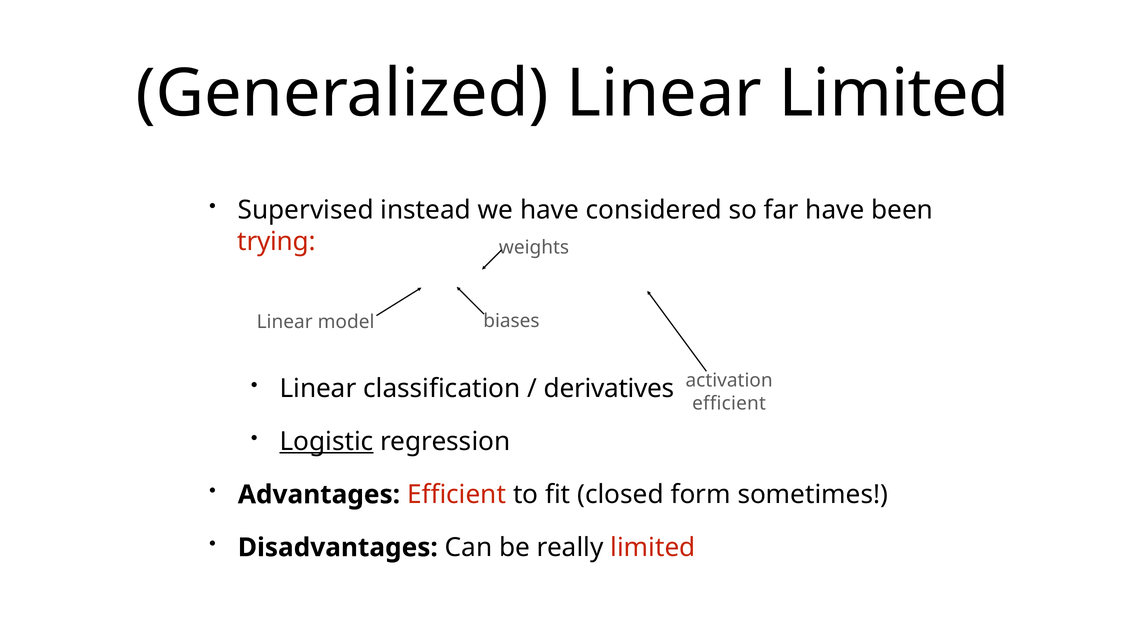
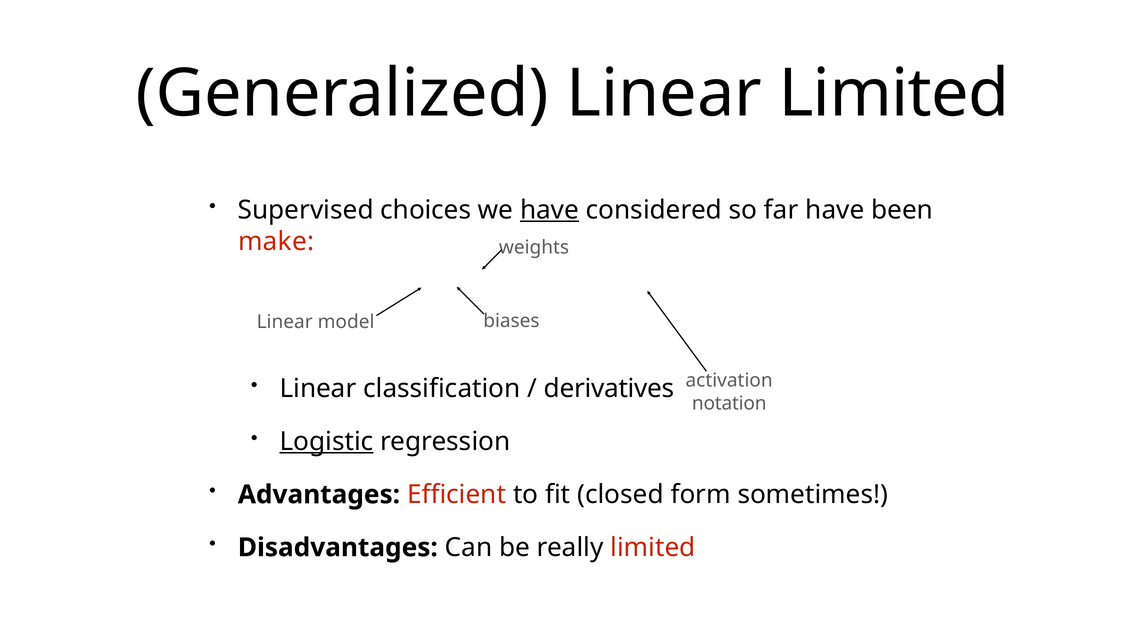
instead: instead -> choices
have at (550, 210) underline: none -> present
trying: trying -> make
efficient at (729, 403): efficient -> notation
